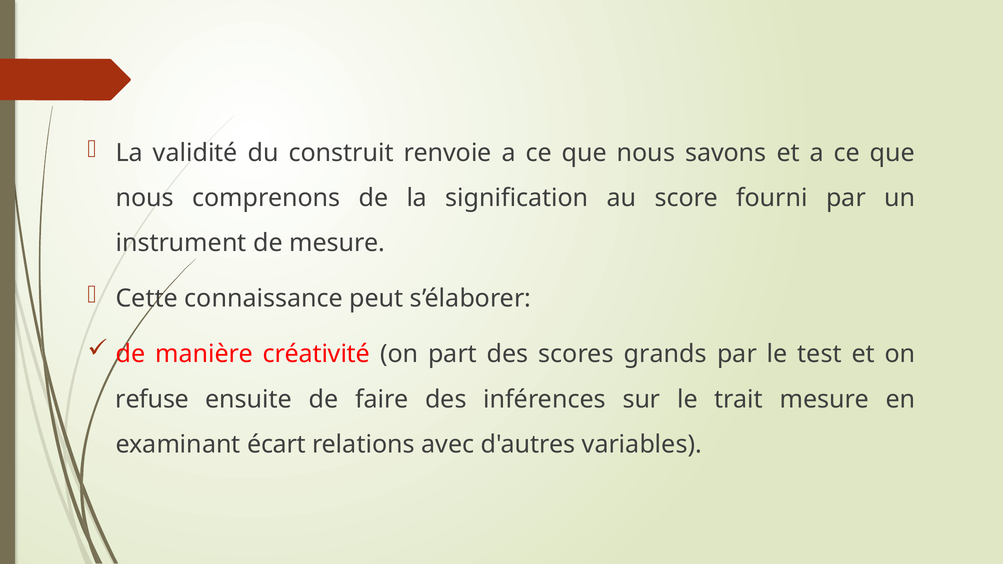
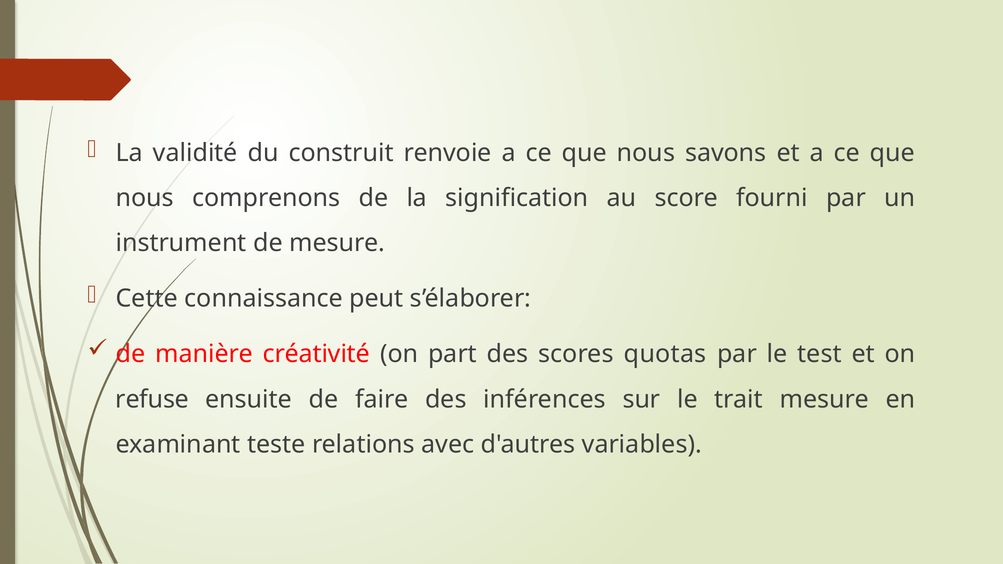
grands: grands -> quotas
écart: écart -> teste
